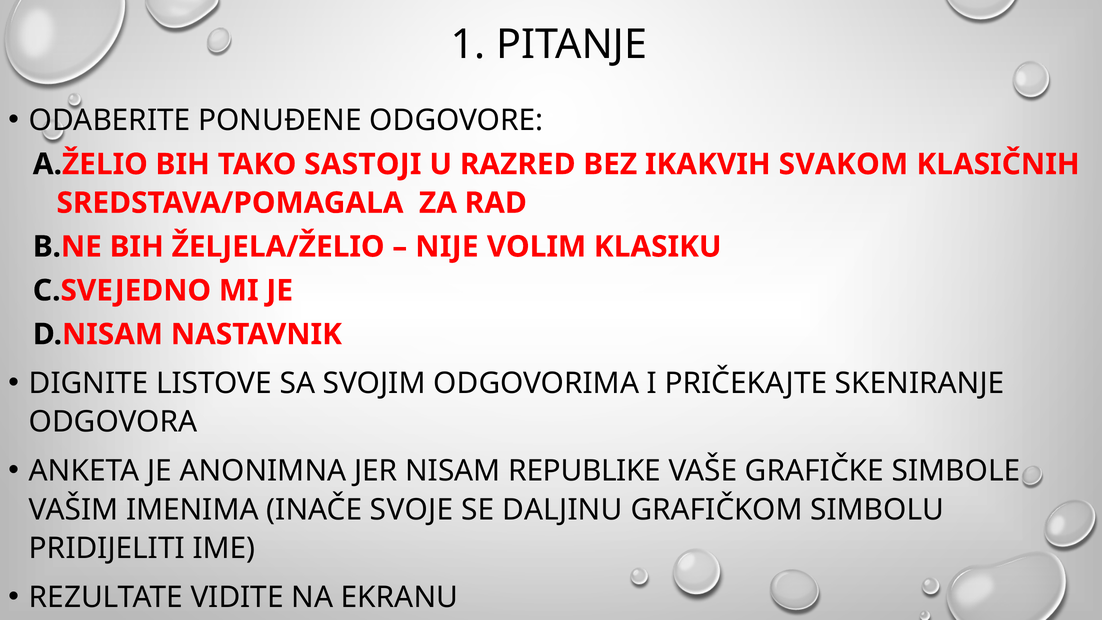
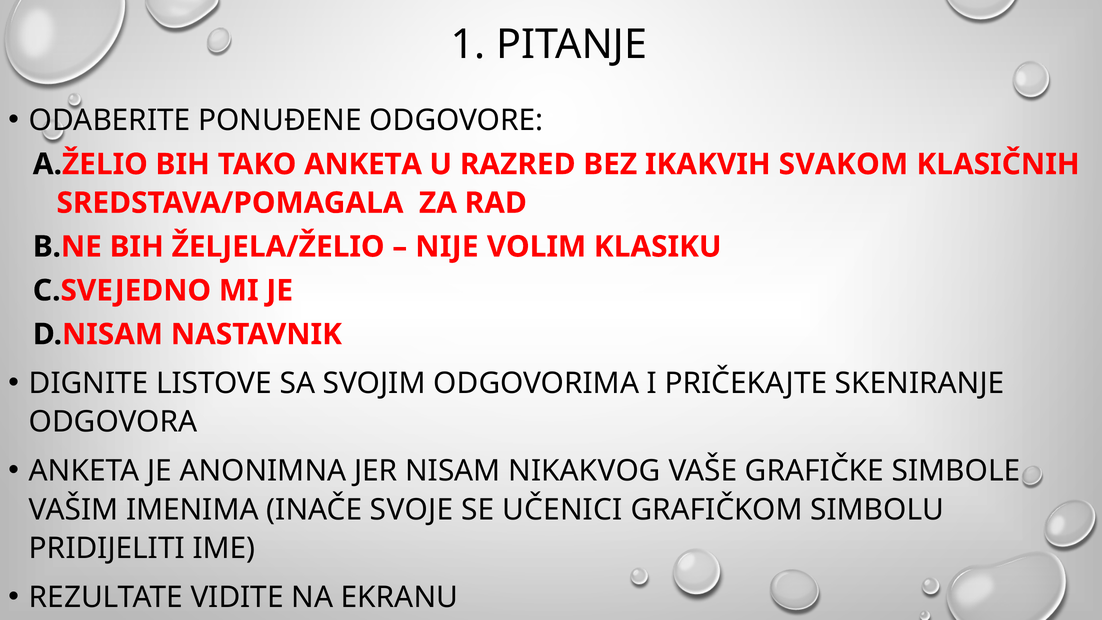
TAKO SASTOJI: SASTOJI -> ANKETA
REPUBLIKE: REPUBLIKE -> NIKAKVOG
DALJINU: DALJINU -> UČENICI
